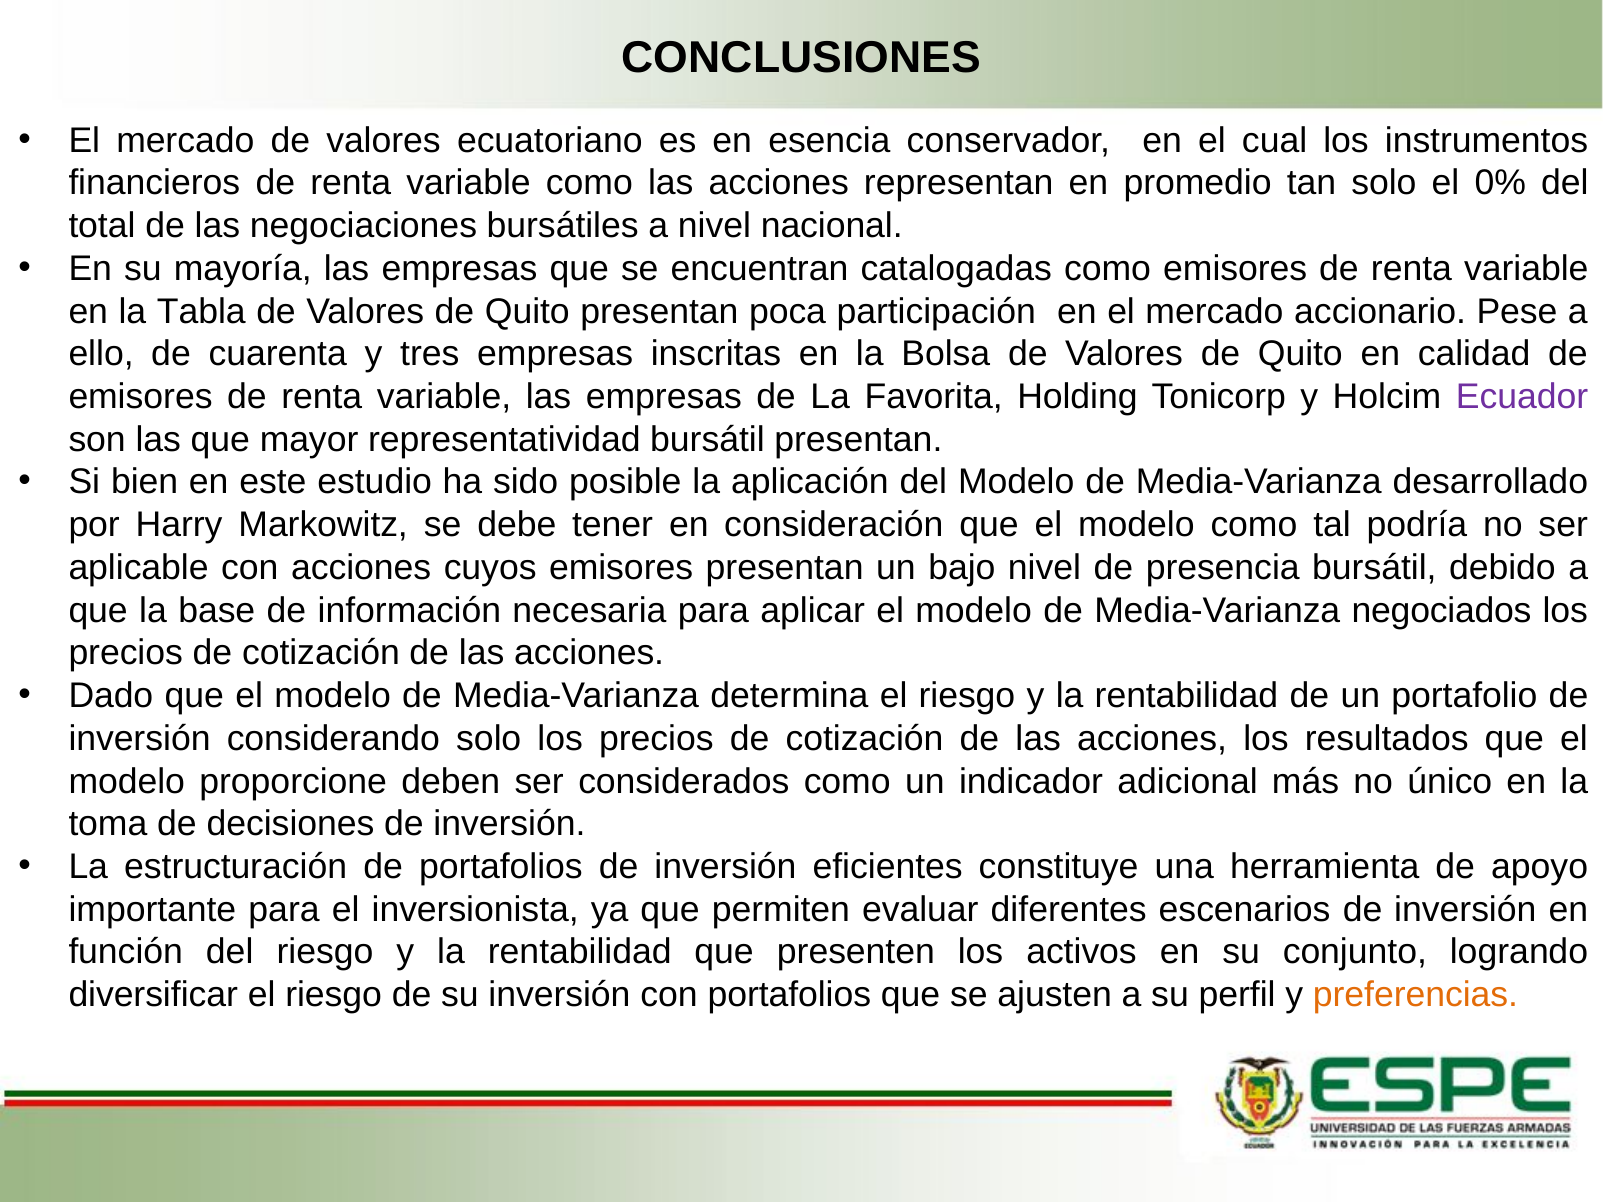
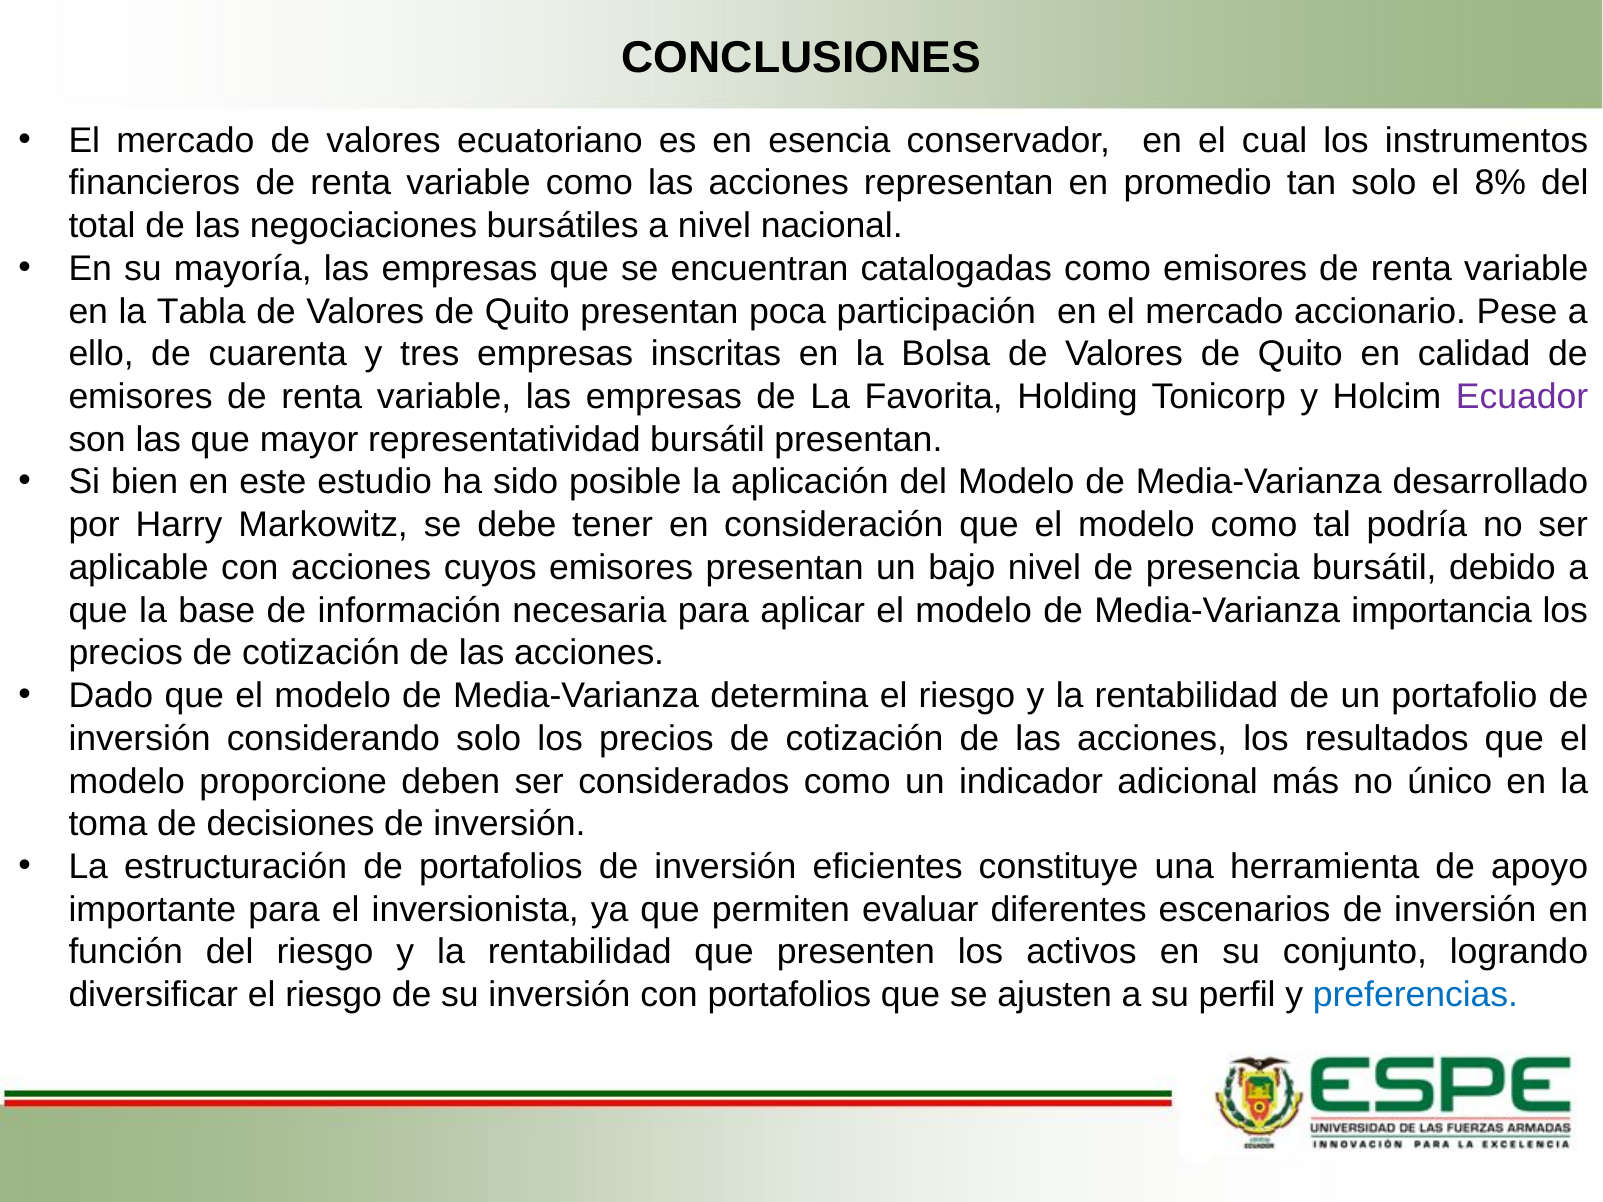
0%: 0% -> 8%
negociados: negociados -> importancia
preferencias colour: orange -> blue
